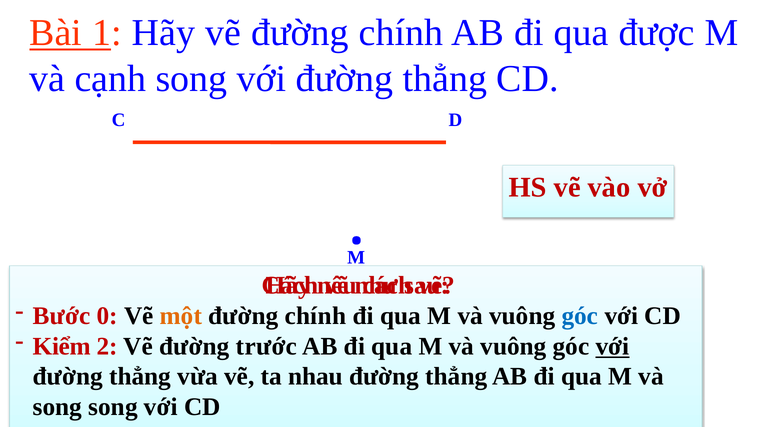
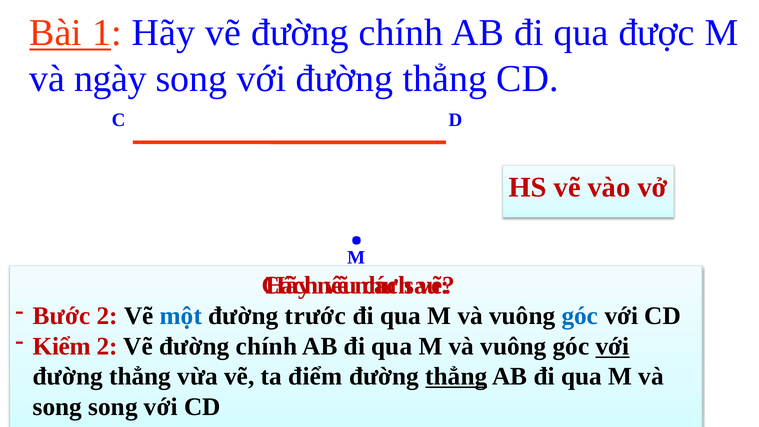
cạnh: cạnh -> ngày
Bước 0: 0 -> 2
một colour: orange -> blue
chính at (315, 316): chính -> trước
2 Vẽ đường trước: trước -> chính
nhau: nhau -> điểm
thẳng at (456, 377) underline: none -> present
